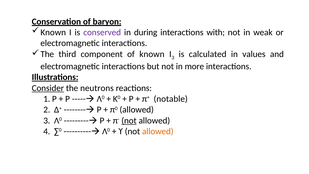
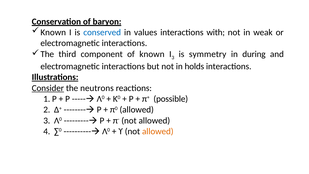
conserved colour: purple -> blue
during: during -> values
calculated: calculated -> symmetry
values: values -> during
more: more -> holds
notable: notable -> possible
not at (129, 120) underline: present -> none
